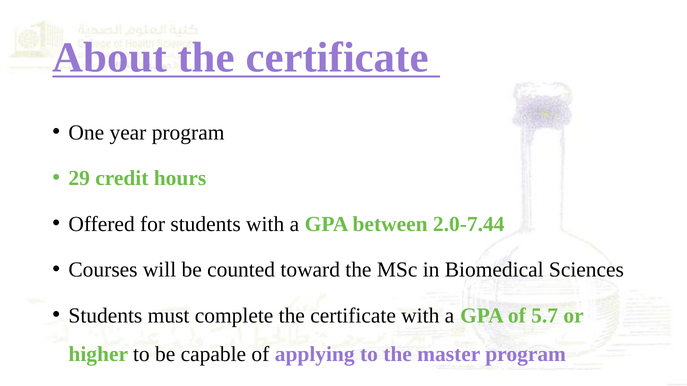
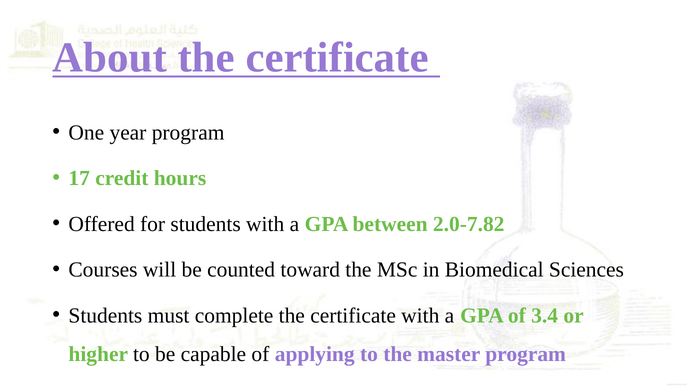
29: 29 -> 17
2.0-7.44: 2.0-7.44 -> 2.0-7.82
5.7: 5.7 -> 3.4
